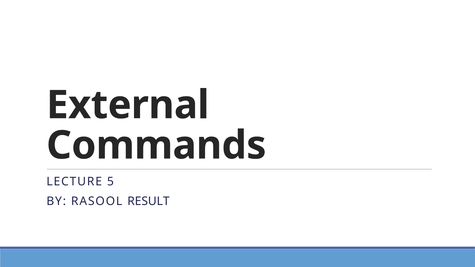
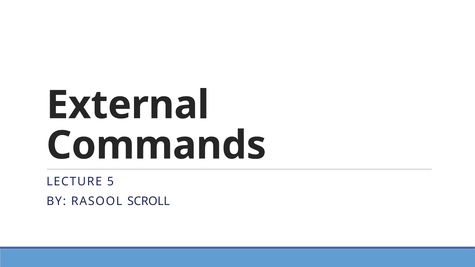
RESULT: RESULT -> SCROLL
